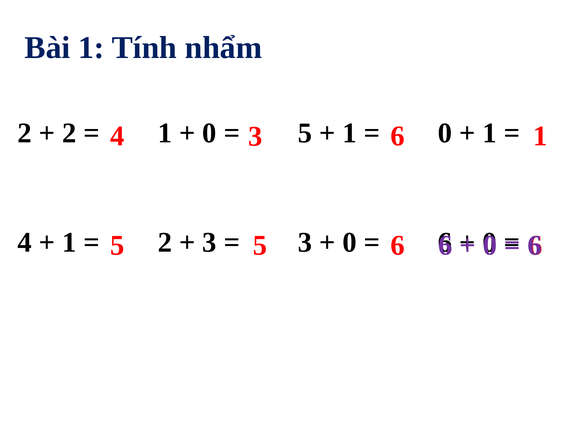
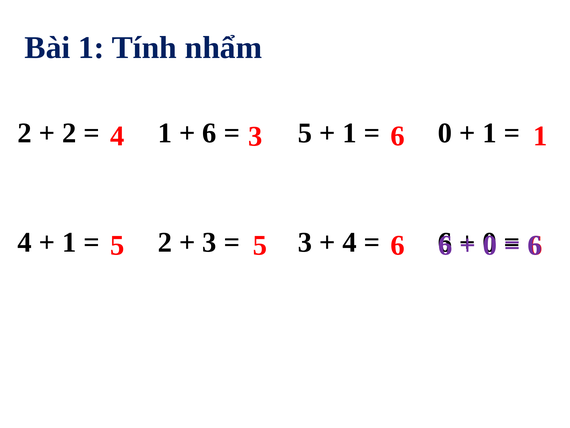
0 at (209, 133): 0 -> 6
0 at (350, 242): 0 -> 4
